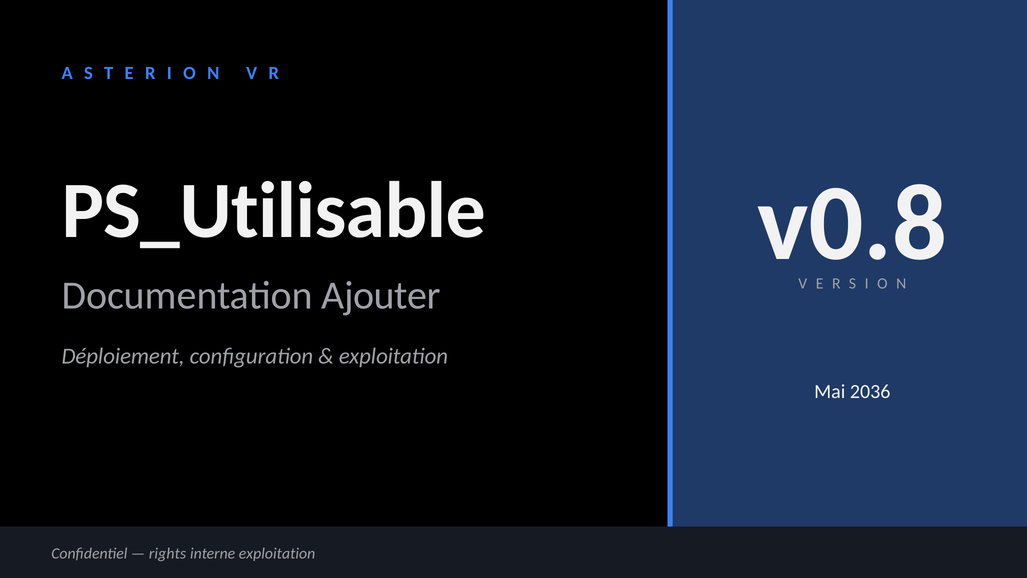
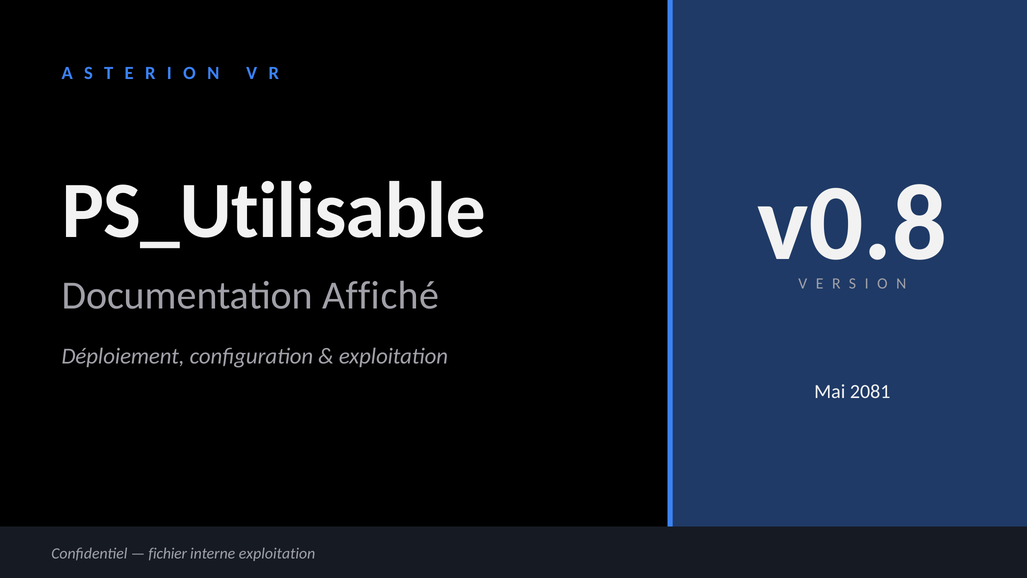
Ajouter: Ajouter -> Affiché
2036: 2036 -> 2081
rights: rights -> fichier
